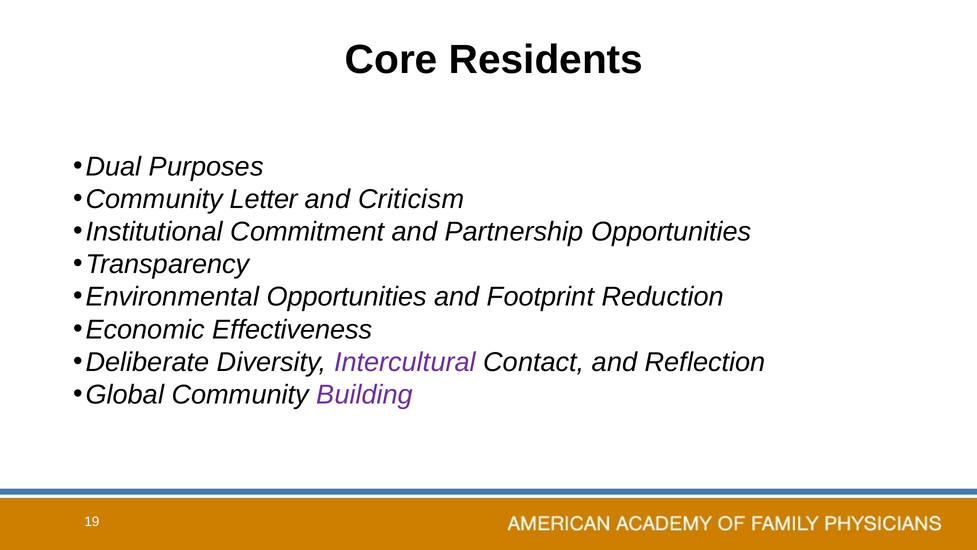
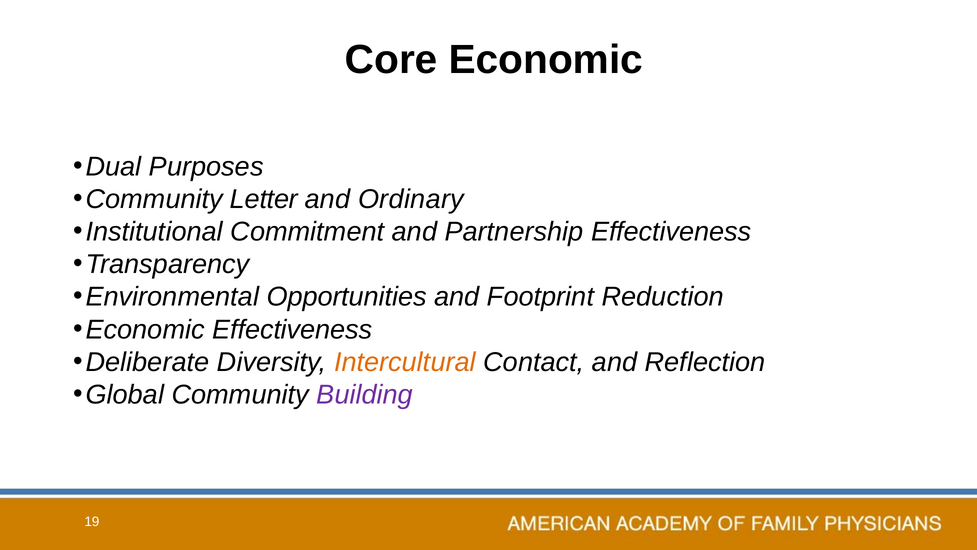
Core Residents: Residents -> Economic
Criticism: Criticism -> Ordinary
Partnership Opportunities: Opportunities -> Effectiveness
Intercultural colour: purple -> orange
